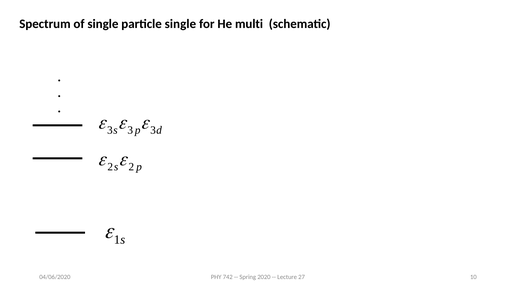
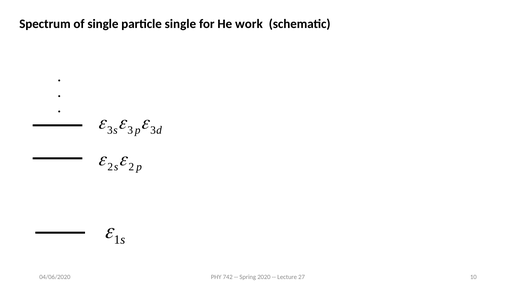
multi: multi -> work
